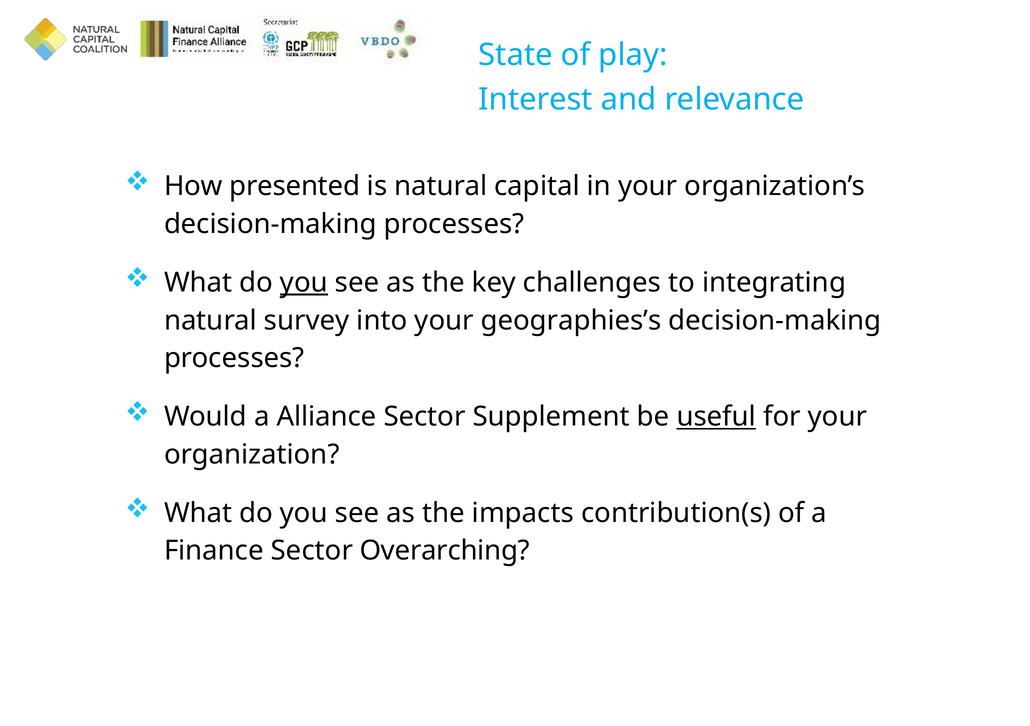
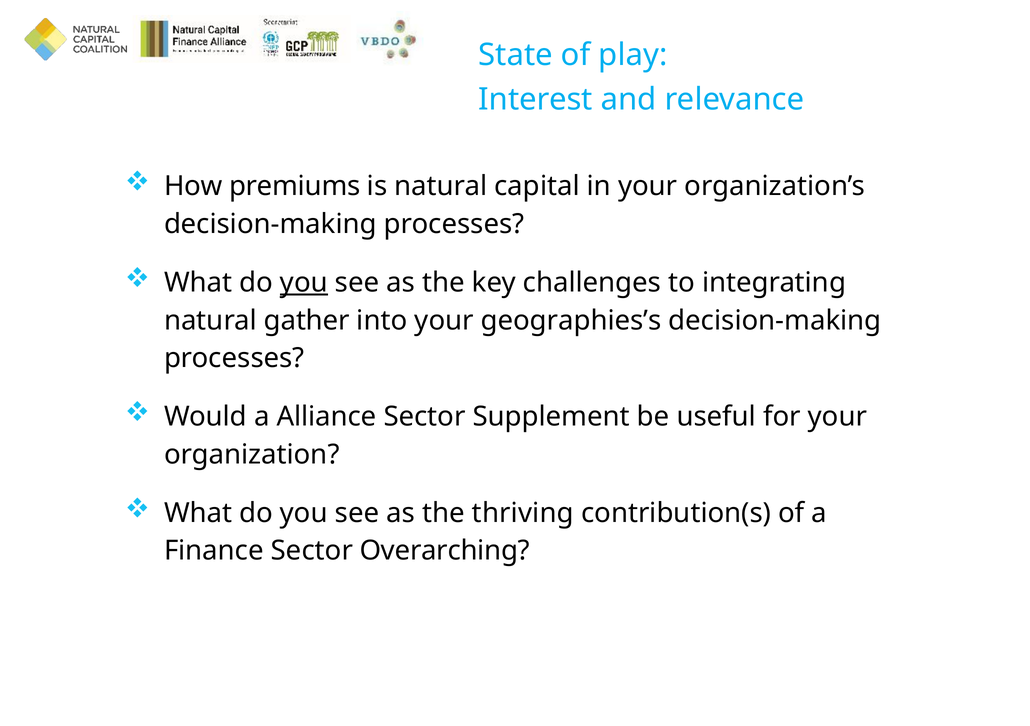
presented: presented -> premiums
survey: survey -> gather
useful underline: present -> none
impacts: impacts -> thriving
